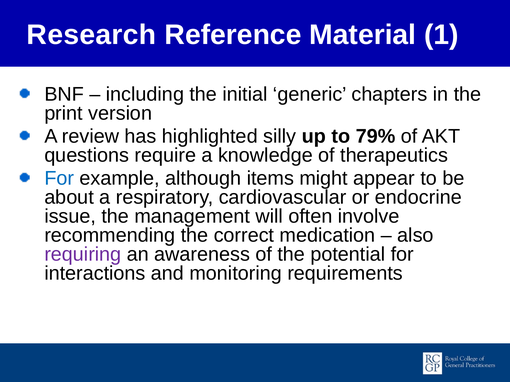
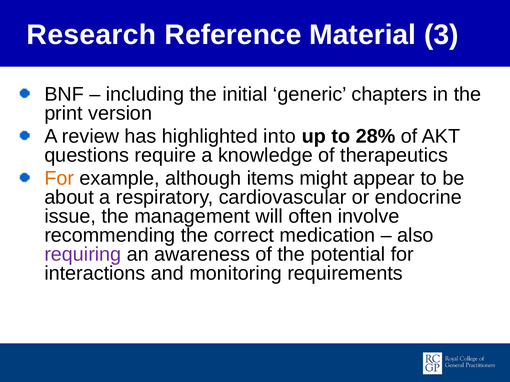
1: 1 -> 3
silly: silly -> into
79%: 79% -> 28%
For at (59, 178) colour: blue -> orange
